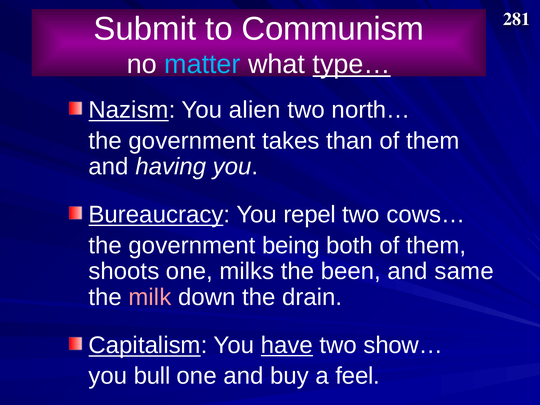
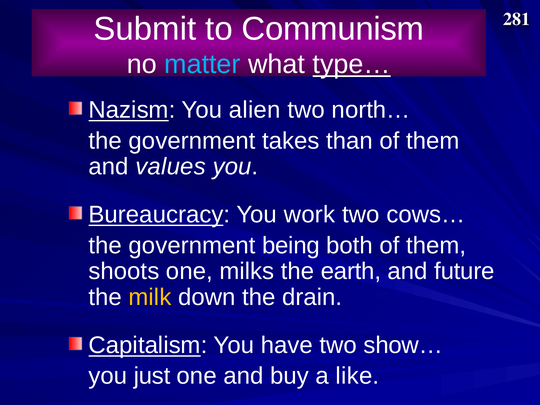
having: having -> values
repel: repel -> work
been: been -> earth
same: same -> future
milk colour: pink -> yellow
have underline: present -> none
bull: bull -> just
feel: feel -> like
